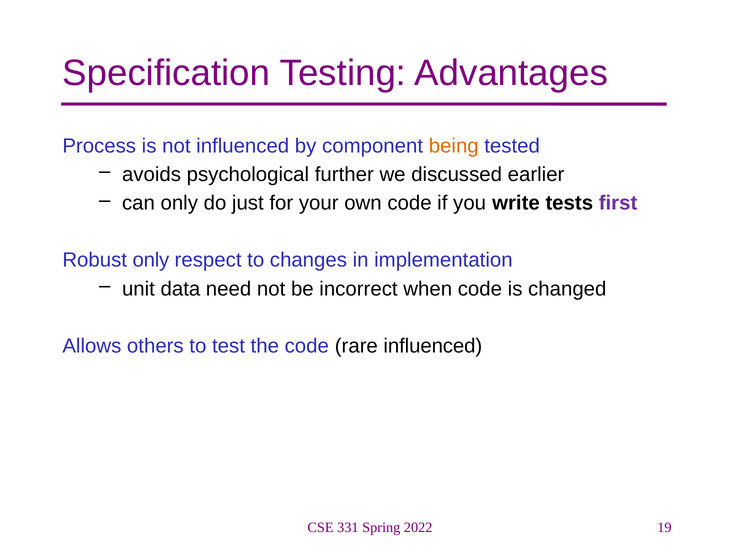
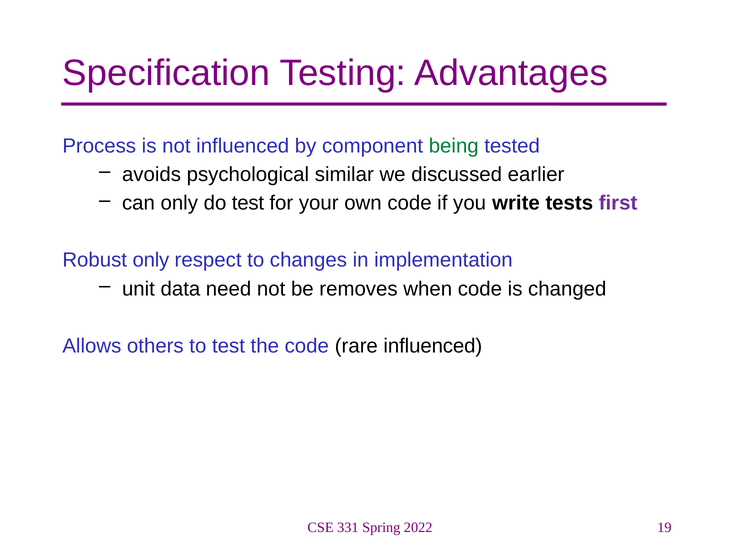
being colour: orange -> green
further: further -> similar
do just: just -> test
incorrect: incorrect -> removes
